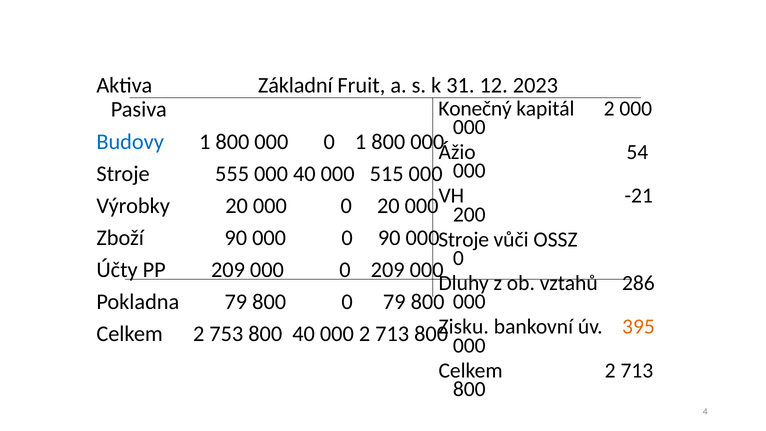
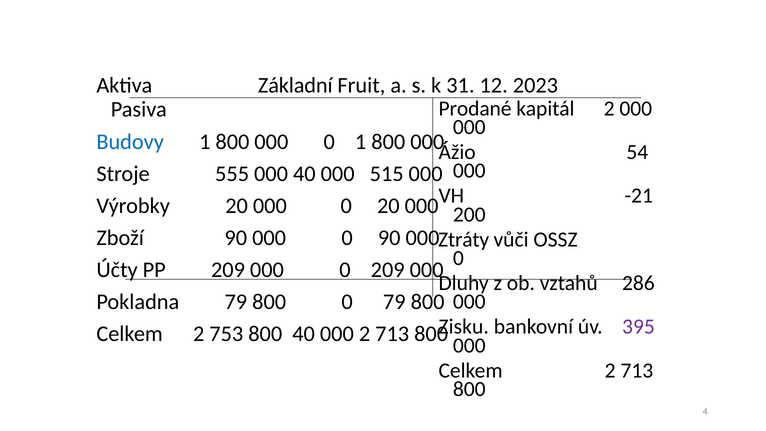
Konečný: Konečný -> Prodané
Stroje at (464, 239): Stroje -> Ztráty
395 colour: orange -> purple
